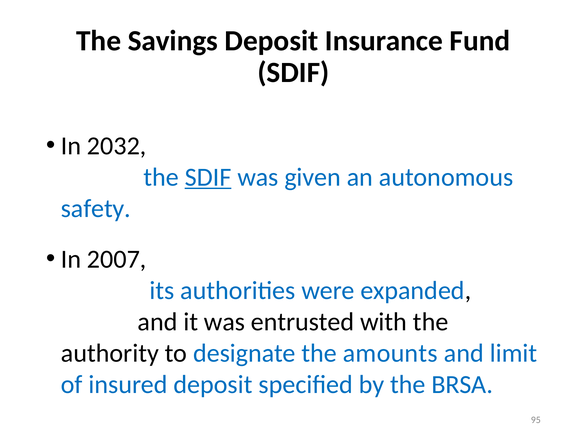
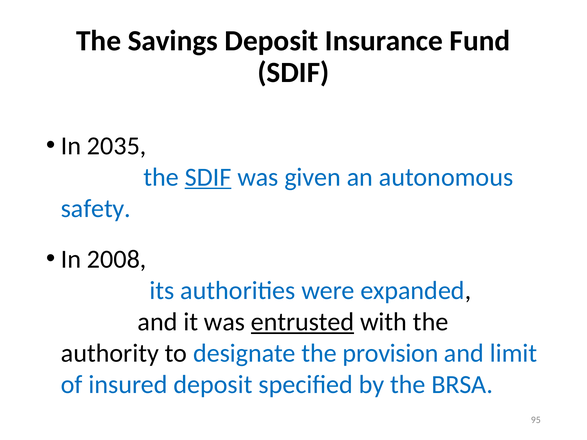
2032: 2032 -> 2035
2007: 2007 -> 2008
entrusted underline: none -> present
amounts: amounts -> provision
